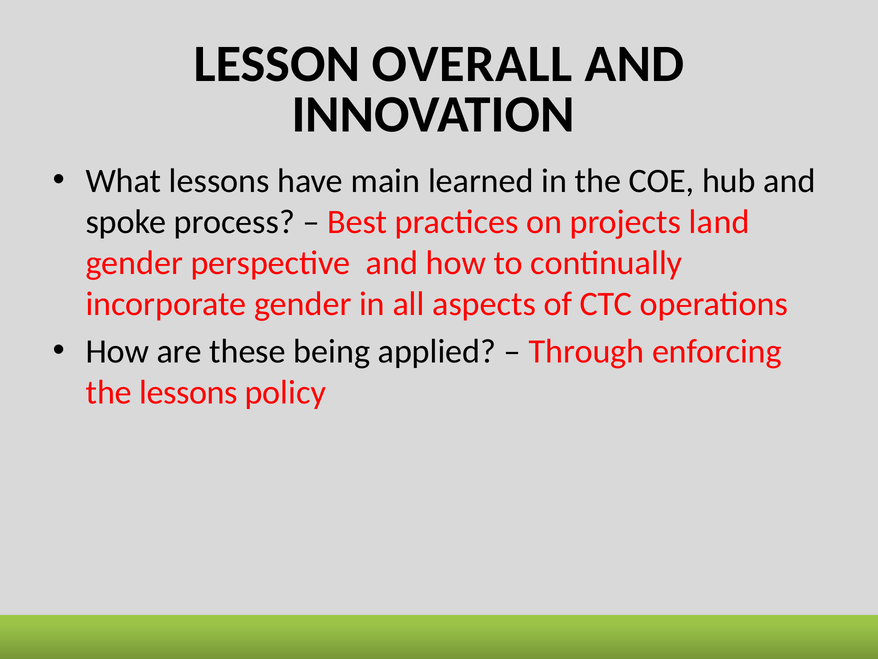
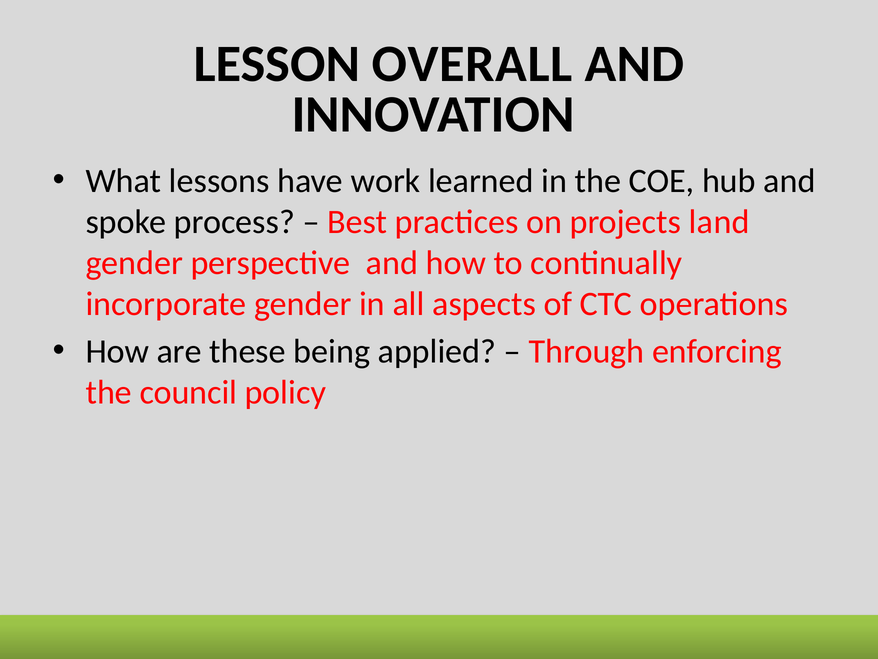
main: main -> work
the lessons: lessons -> council
